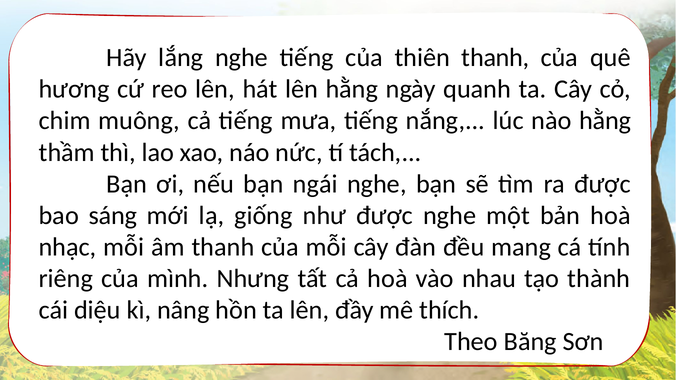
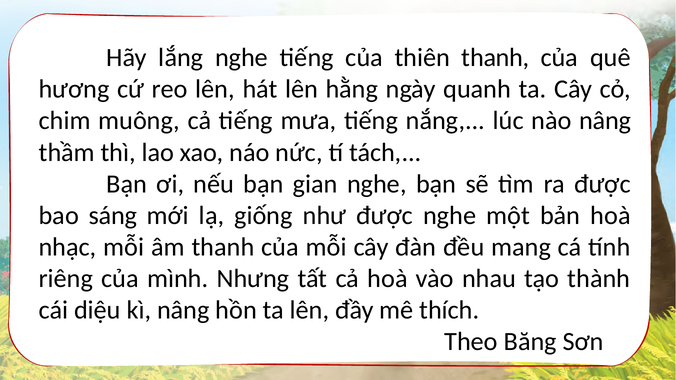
nào hằng: hằng -> nâng
ngái: ngái -> gian
